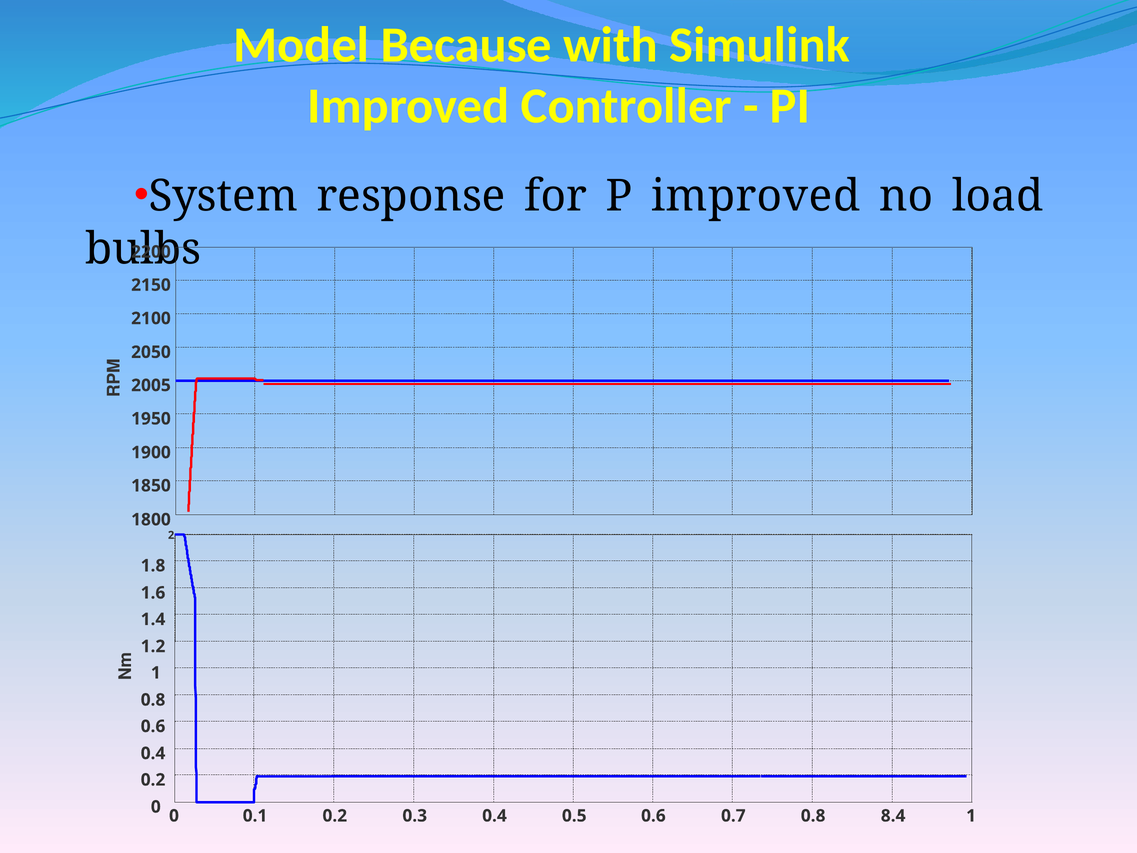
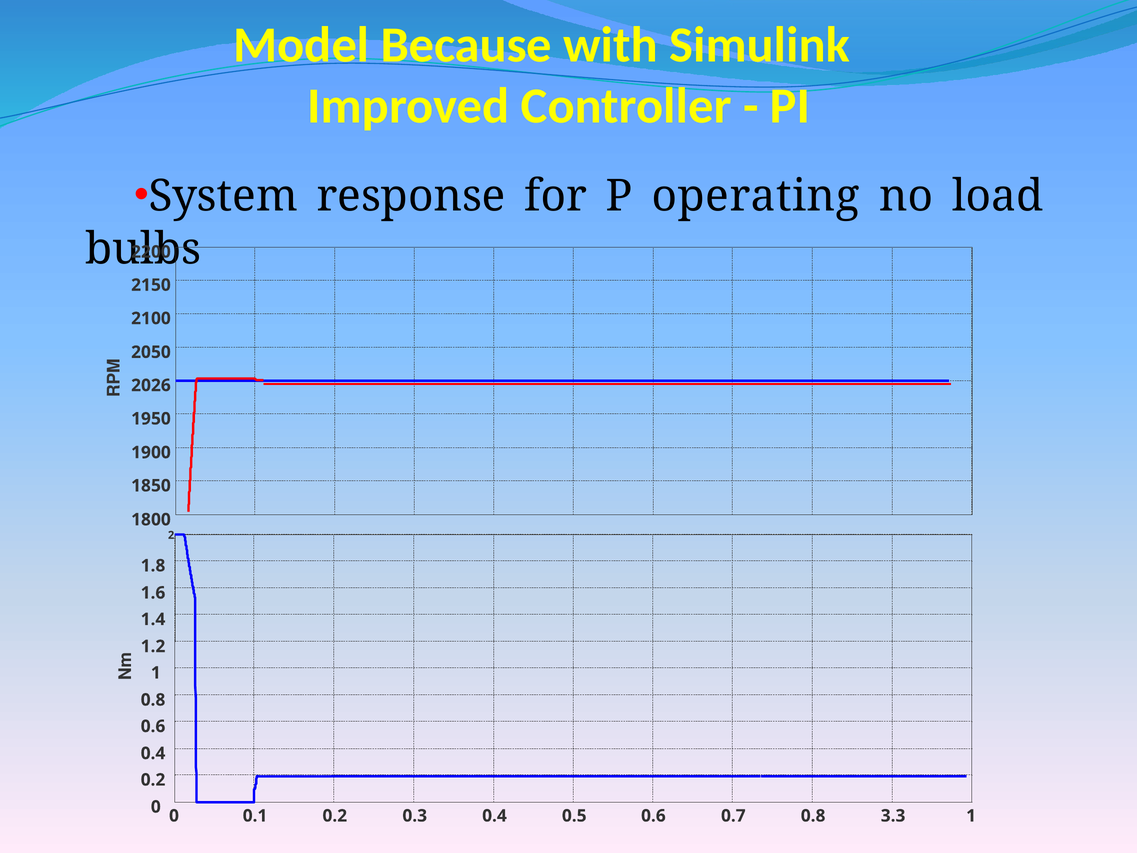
P improved: improved -> operating
2005: 2005 -> 2026
8.4: 8.4 -> 3.3
